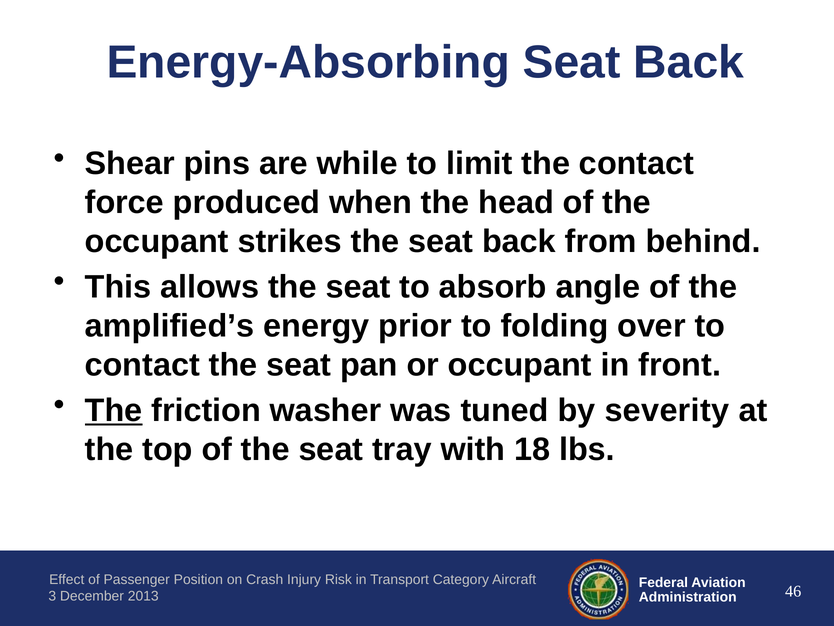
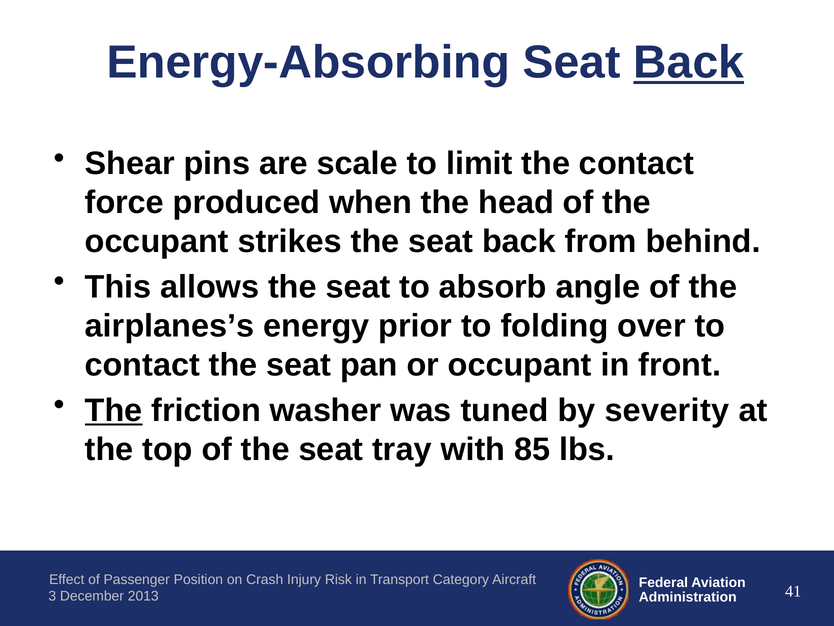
Back at (689, 62) underline: none -> present
while: while -> scale
amplified’s: amplified’s -> airplanes’s
18: 18 -> 85
46: 46 -> 41
